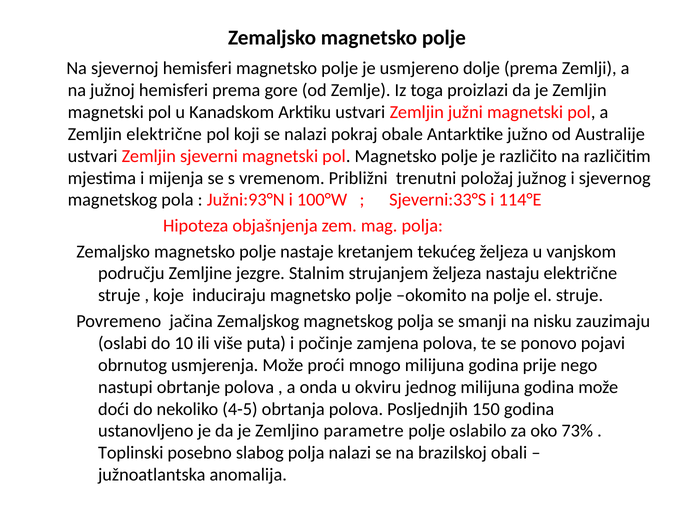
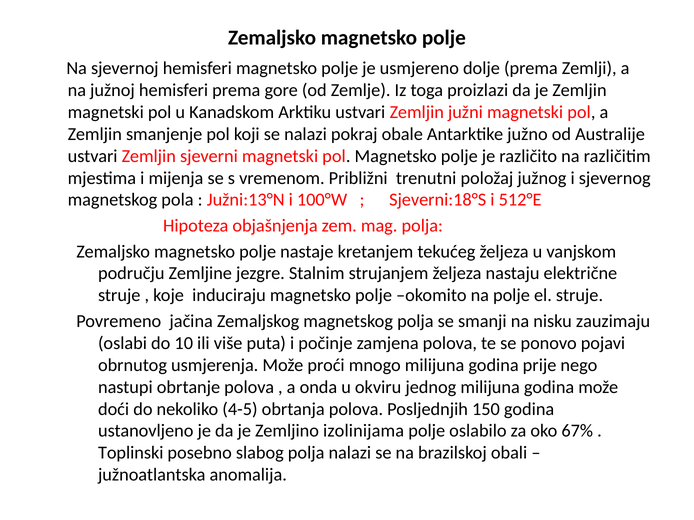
Zemljin električne: električne -> smanjenje
Južni:93°N: Južni:93°N -> Južni:13°N
Sjeverni:33°S: Sjeverni:33°S -> Sjeverni:18°S
114°E: 114°E -> 512°E
parametre: parametre -> izolinijama
73%: 73% -> 67%
